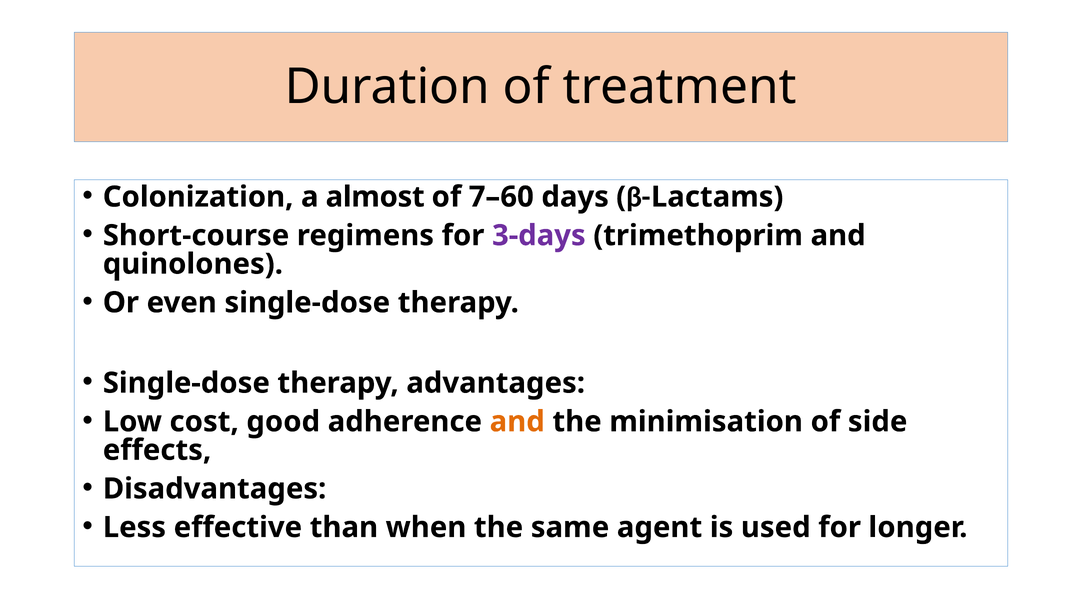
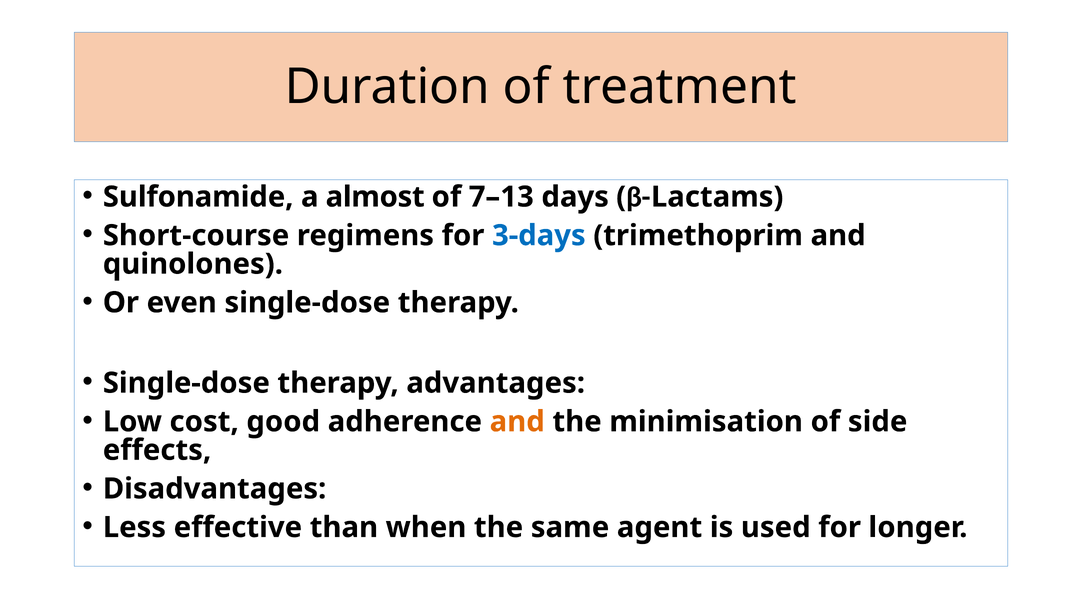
Colonization: Colonization -> Sulfonamide
7–60: 7–60 -> 7–13
3-days colour: purple -> blue
